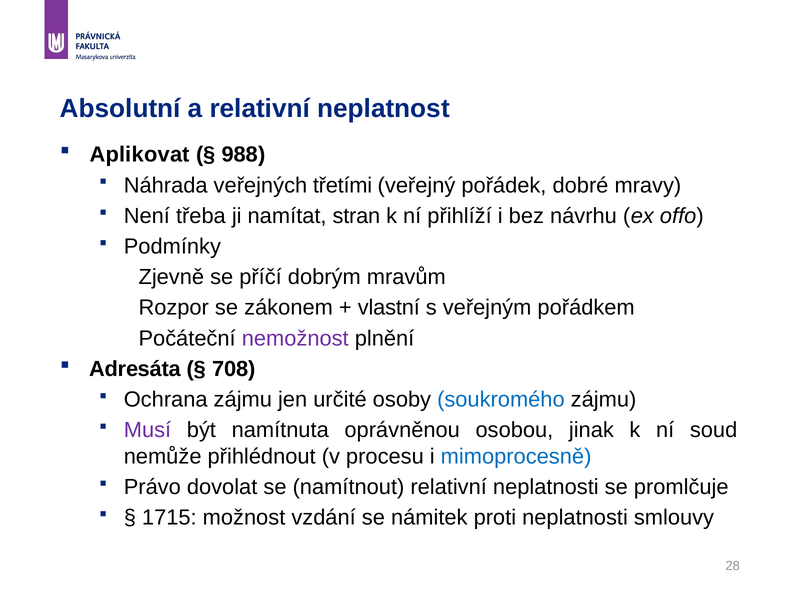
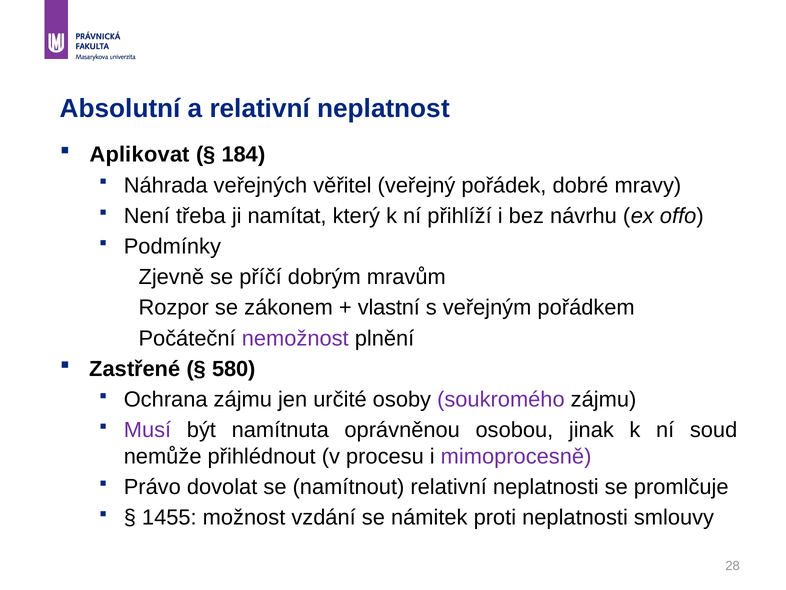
988: 988 -> 184
třetími: třetími -> věřitel
stran: stran -> který
Adresáta: Adresáta -> Zastřené
708: 708 -> 580
soukromého colour: blue -> purple
mimoprocesně colour: blue -> purple
1715: 1715 -> 1455
